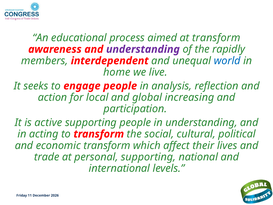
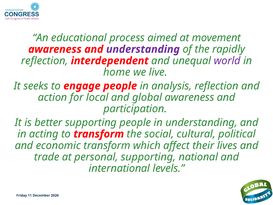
at transform: transform -> movement
members at (45, 61): members -> reflection
world colour: blue -> purple
global increasing: increasing -> awareness
active: active -> better
